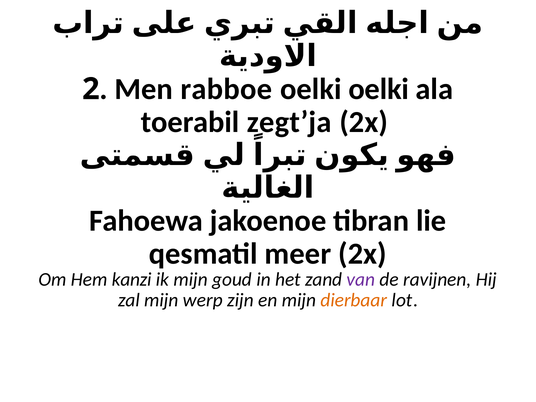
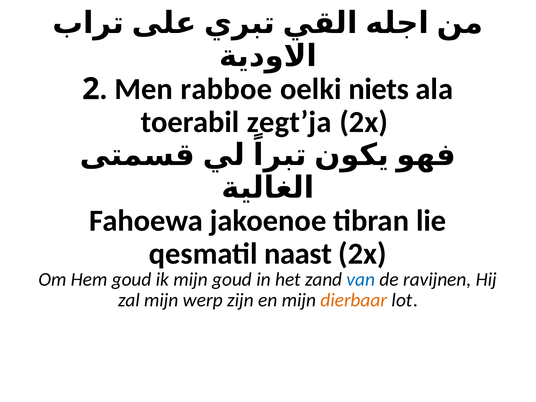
oelki oelki: oelki -> niets
meer: meer -> naast
Hem kanzi: kanzi -> goud
van colour: purple -> blue
